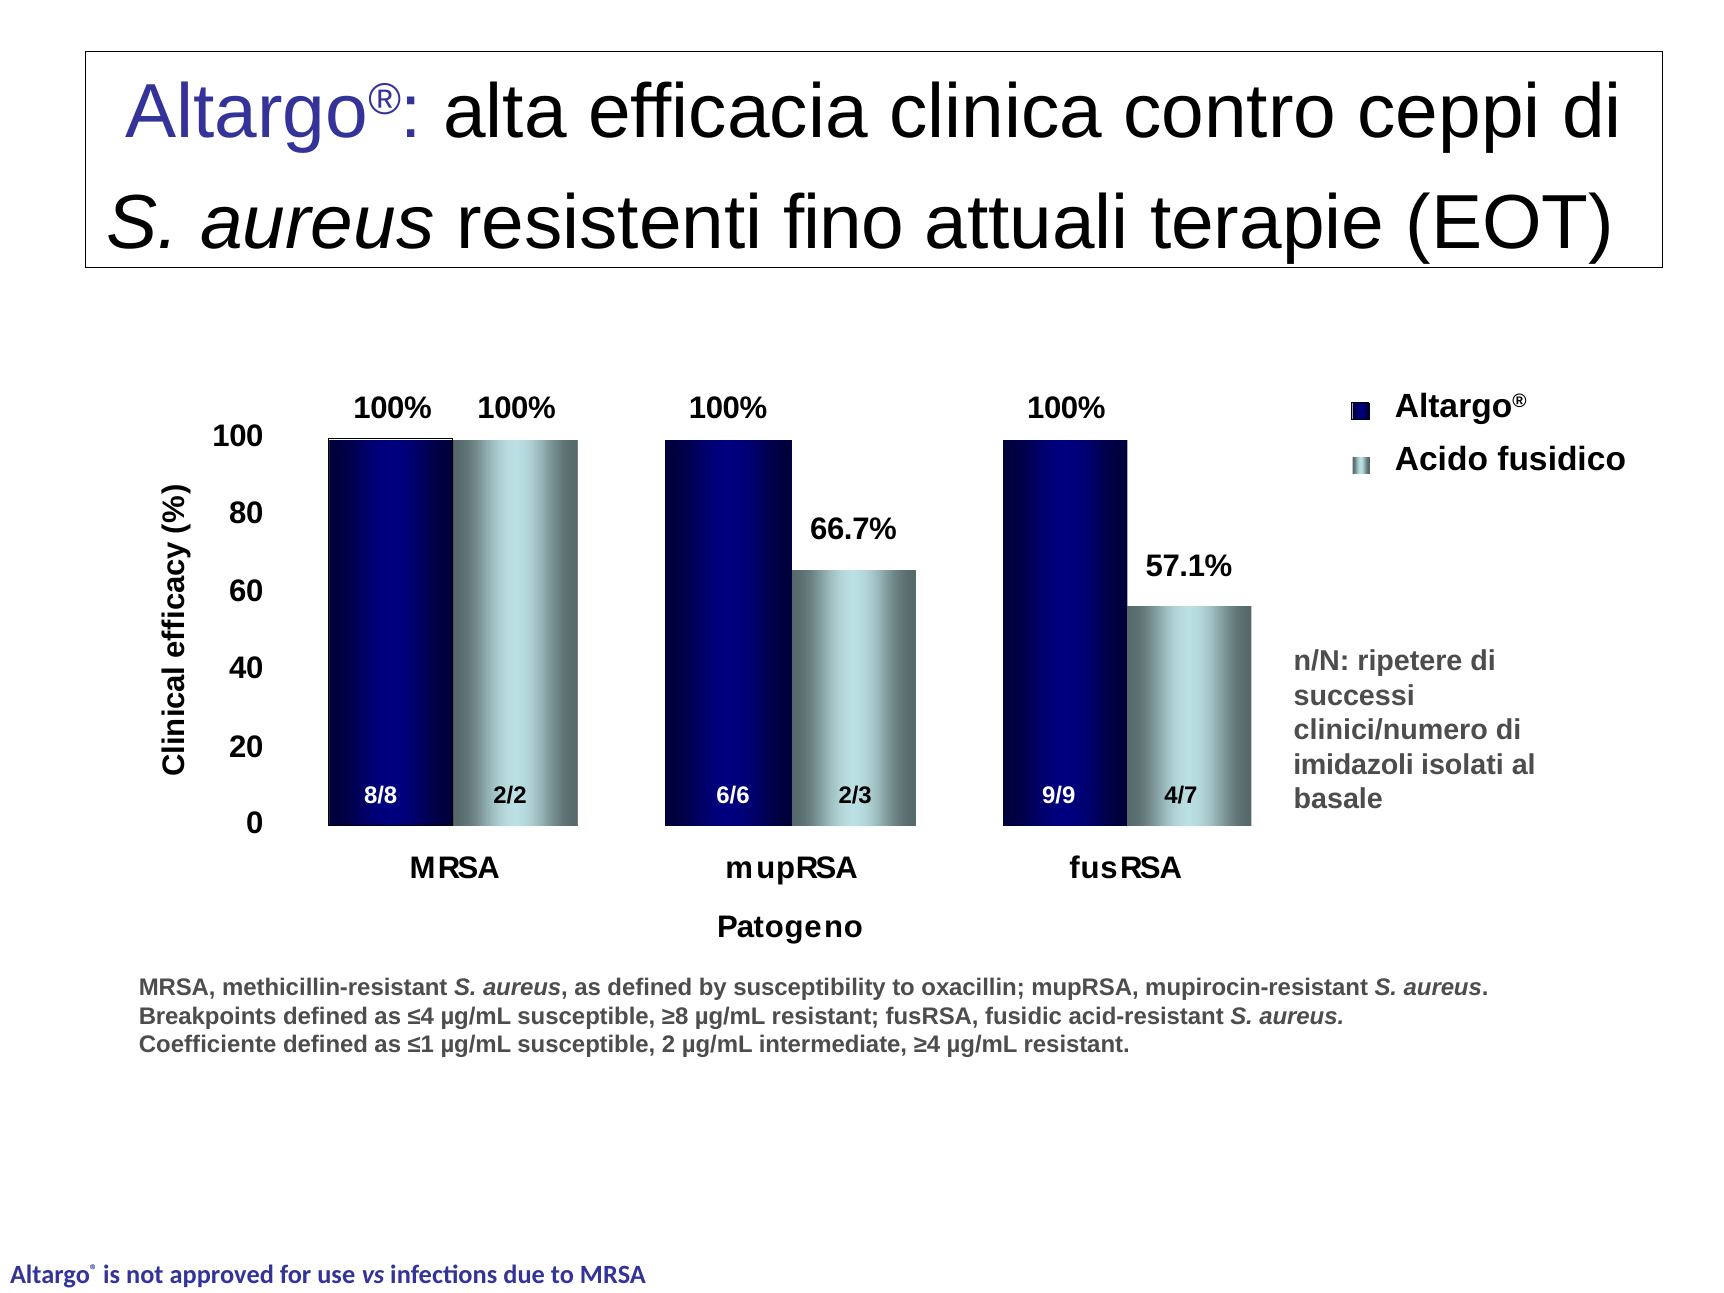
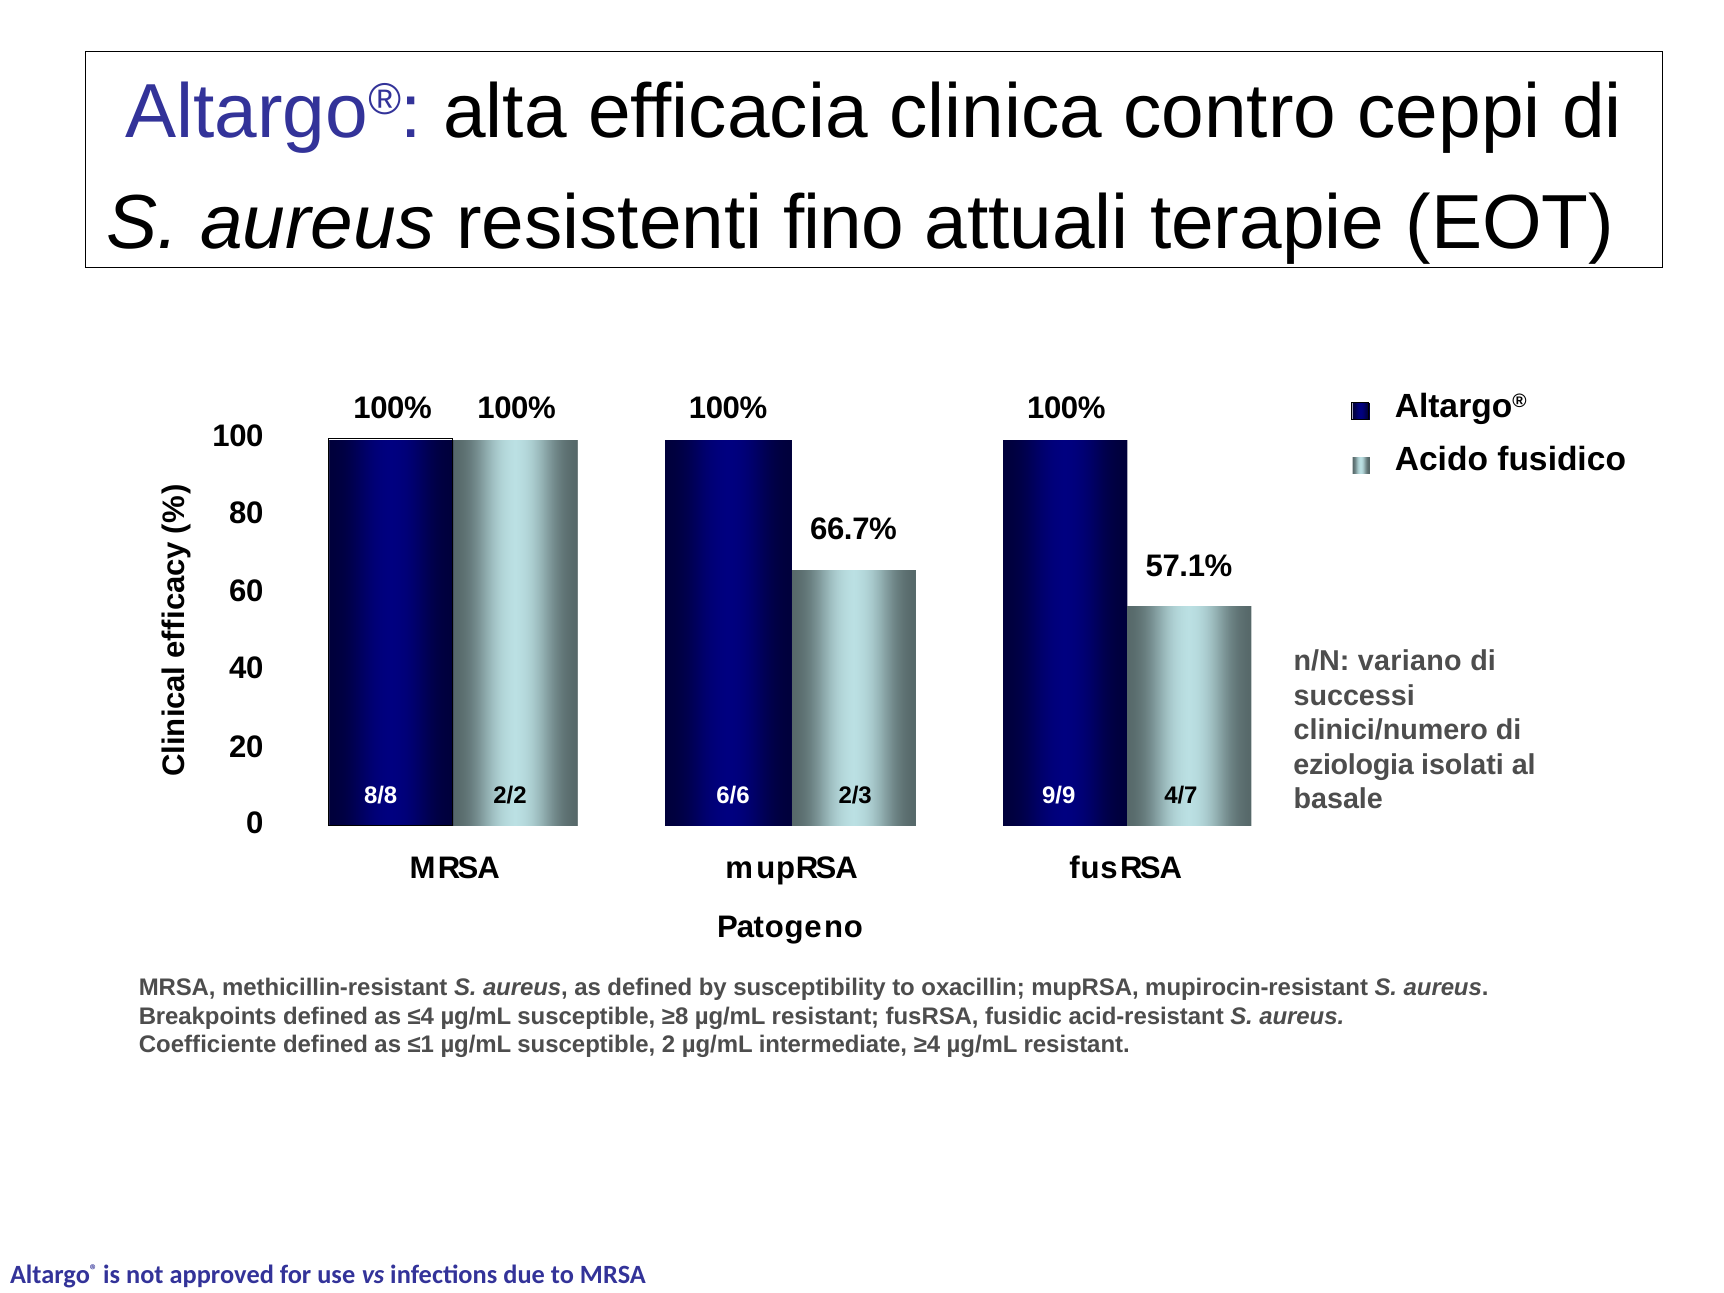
ripetere: ripetere -> variano
imidazoli: imidazoli -> eziologia
